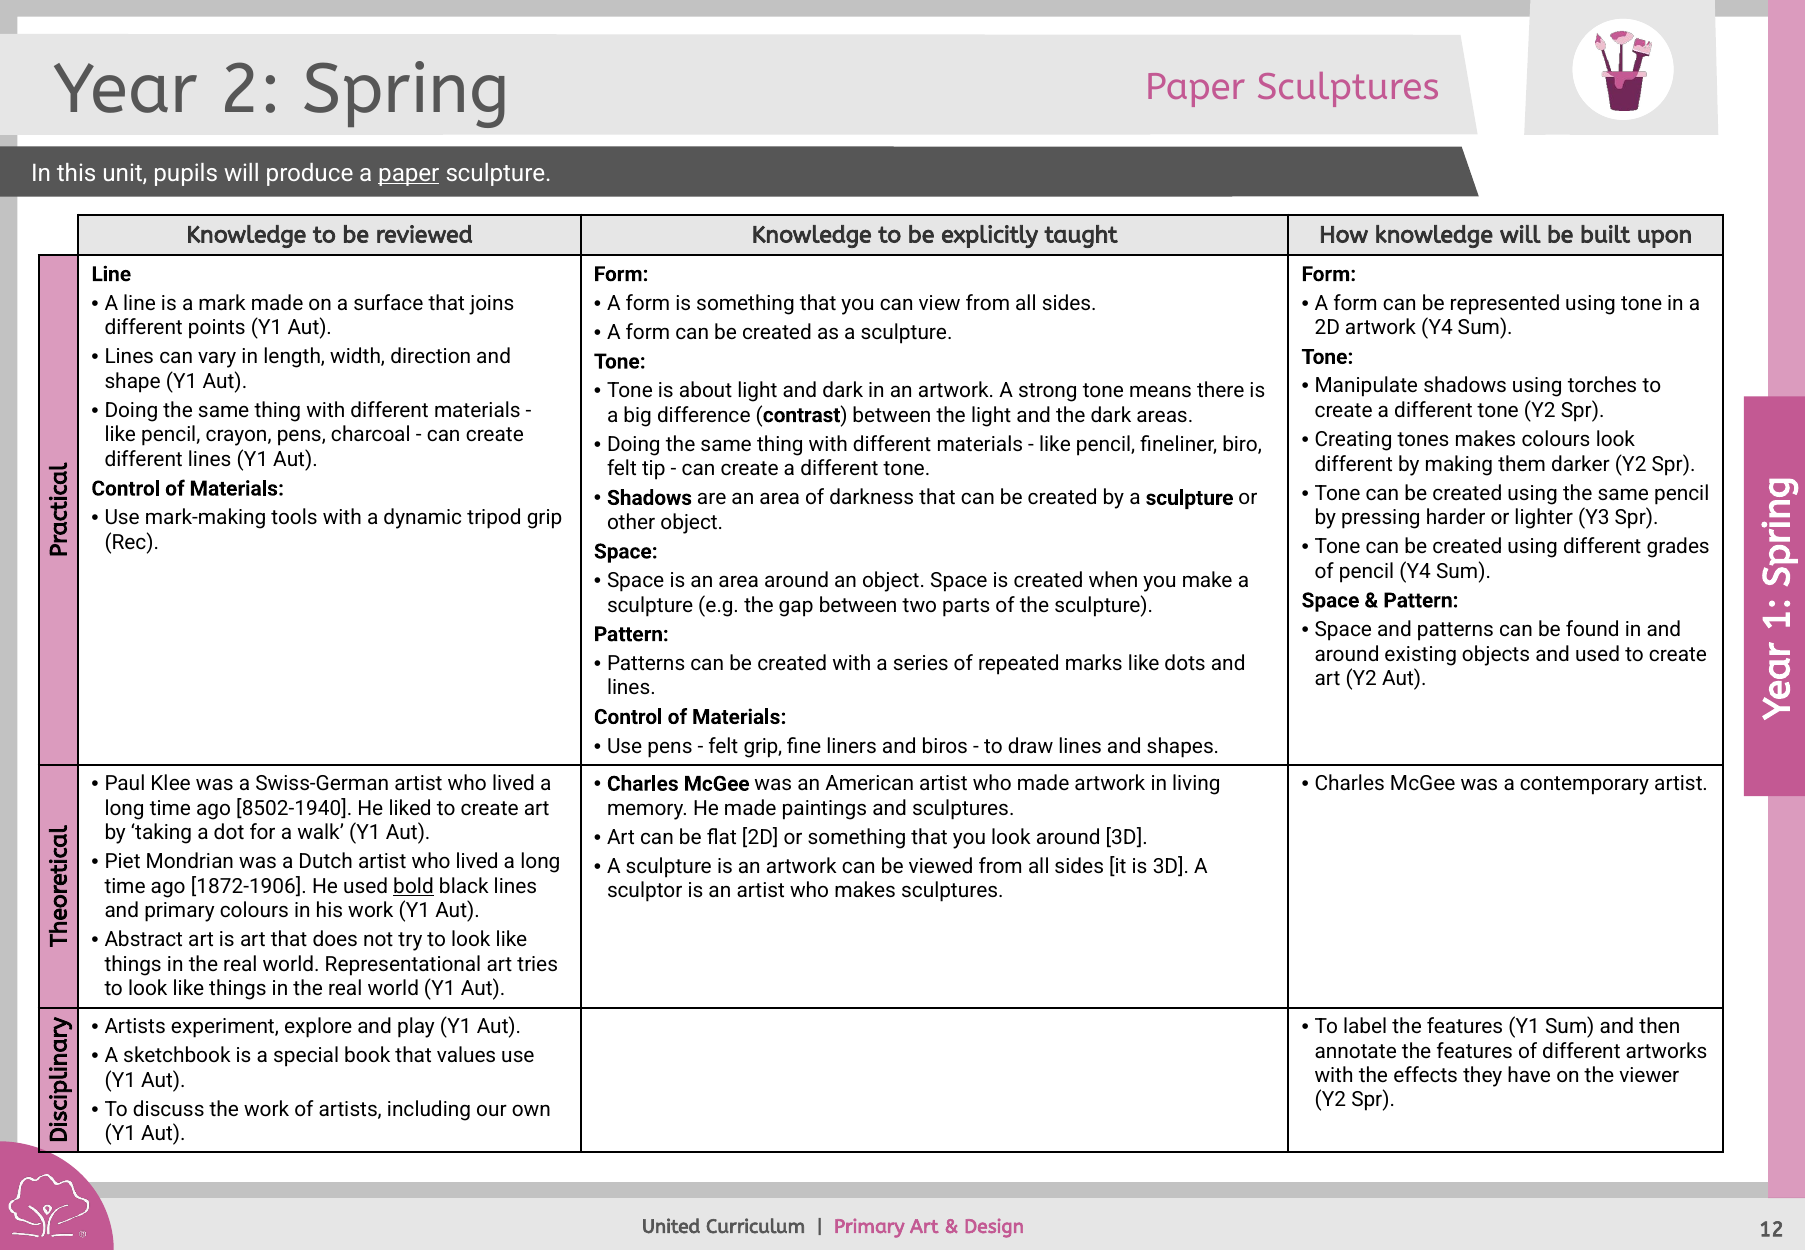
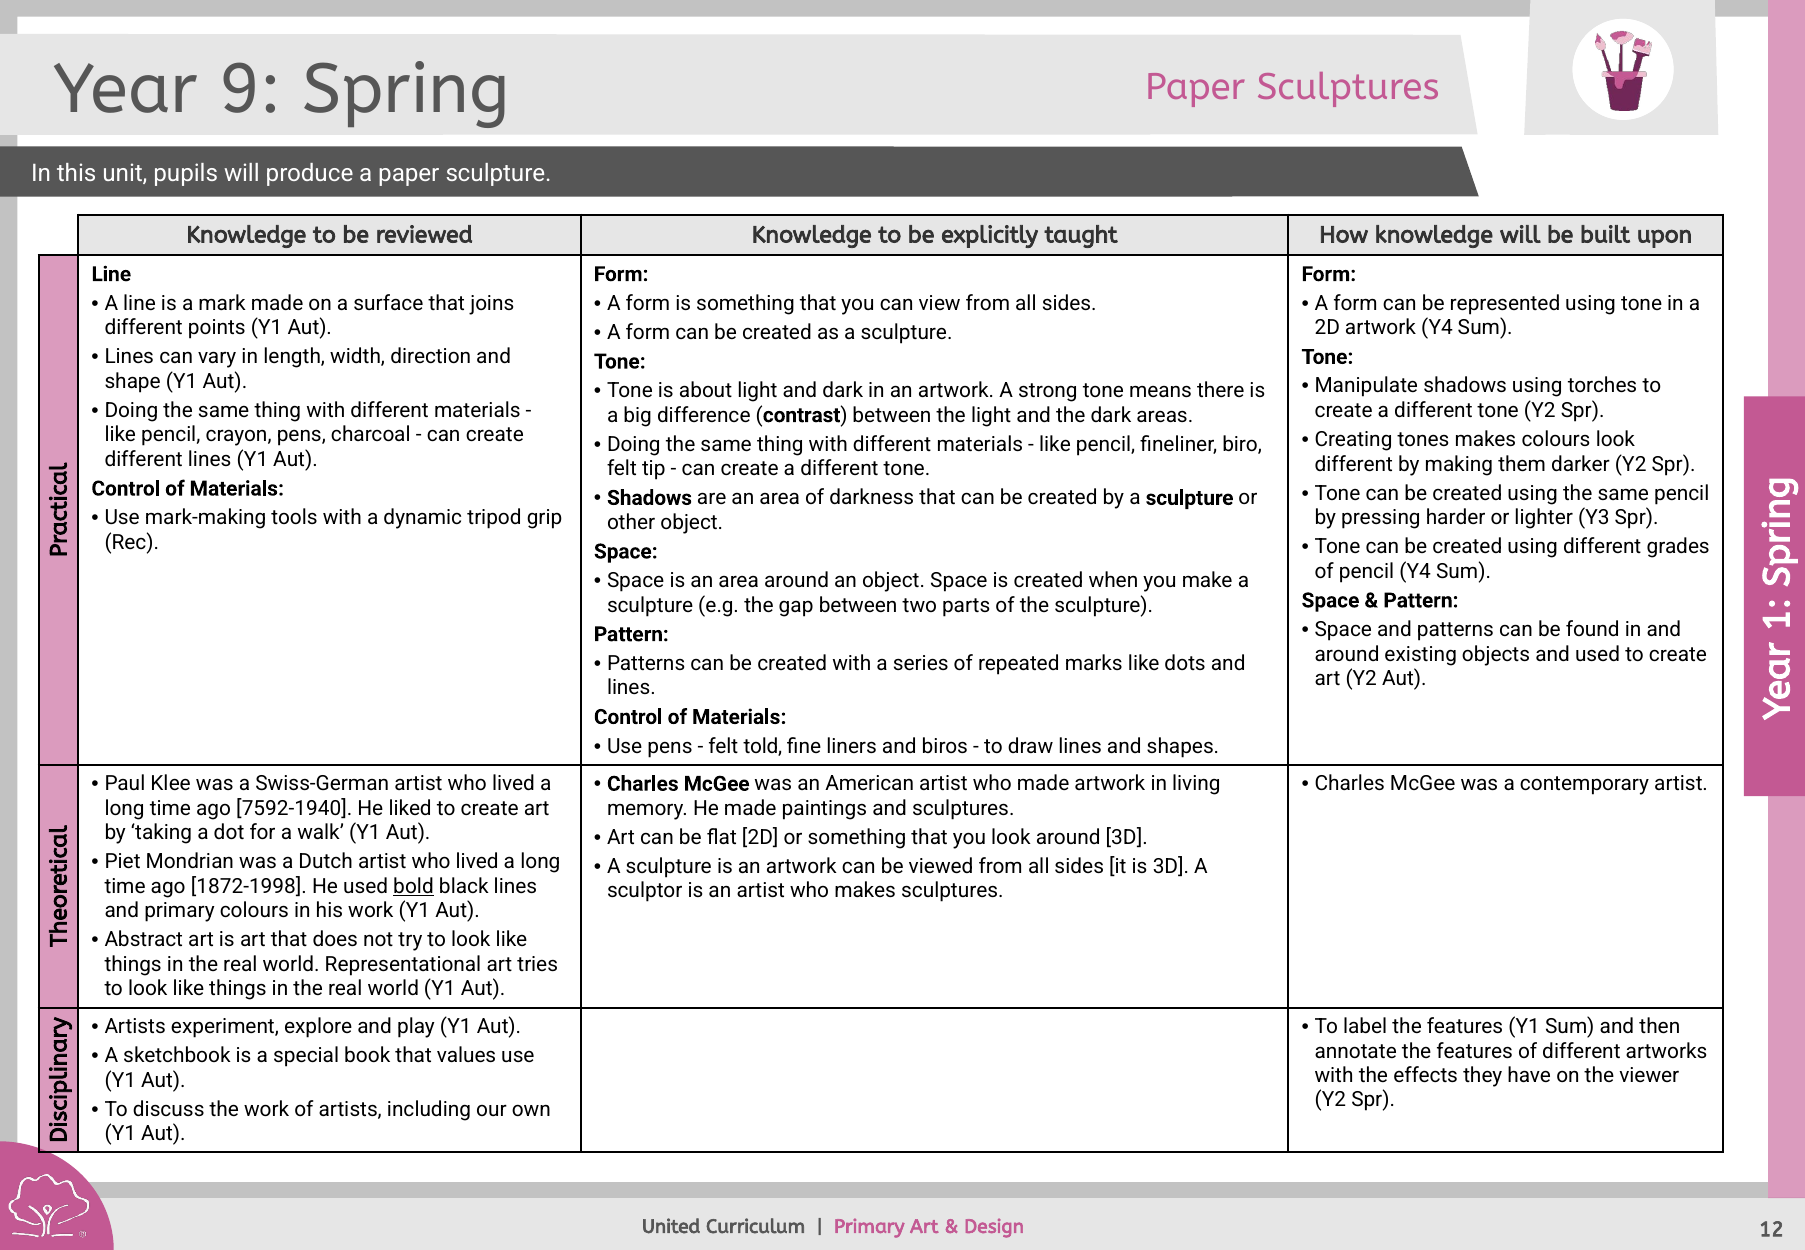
2: 2 -> 9
paper at (409, 173) underline: present -> none
felt grip: grip -> told
8502-1940: 8502-1940 -> 7592-1940
1872-1906: 1872-1906 -> 1872-1998
